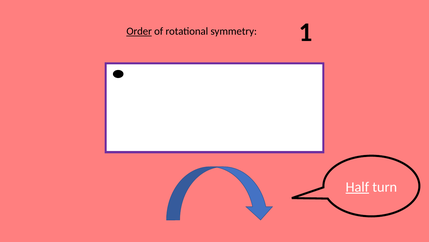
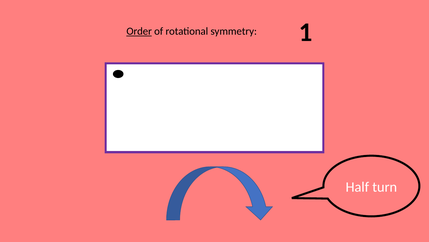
Half underline: present -> none
